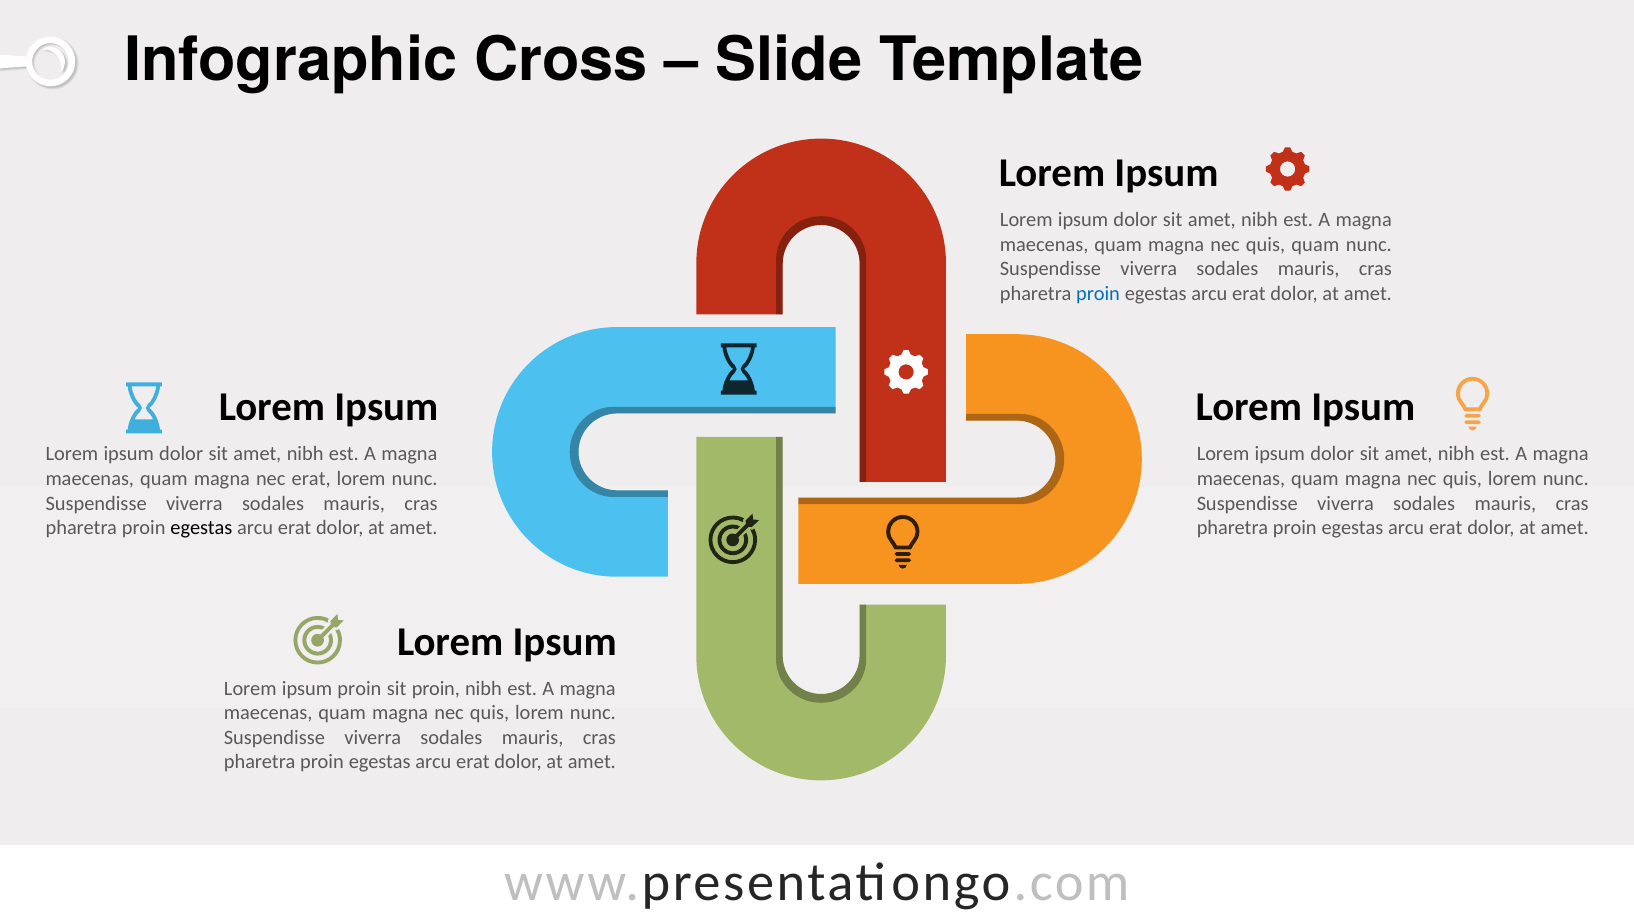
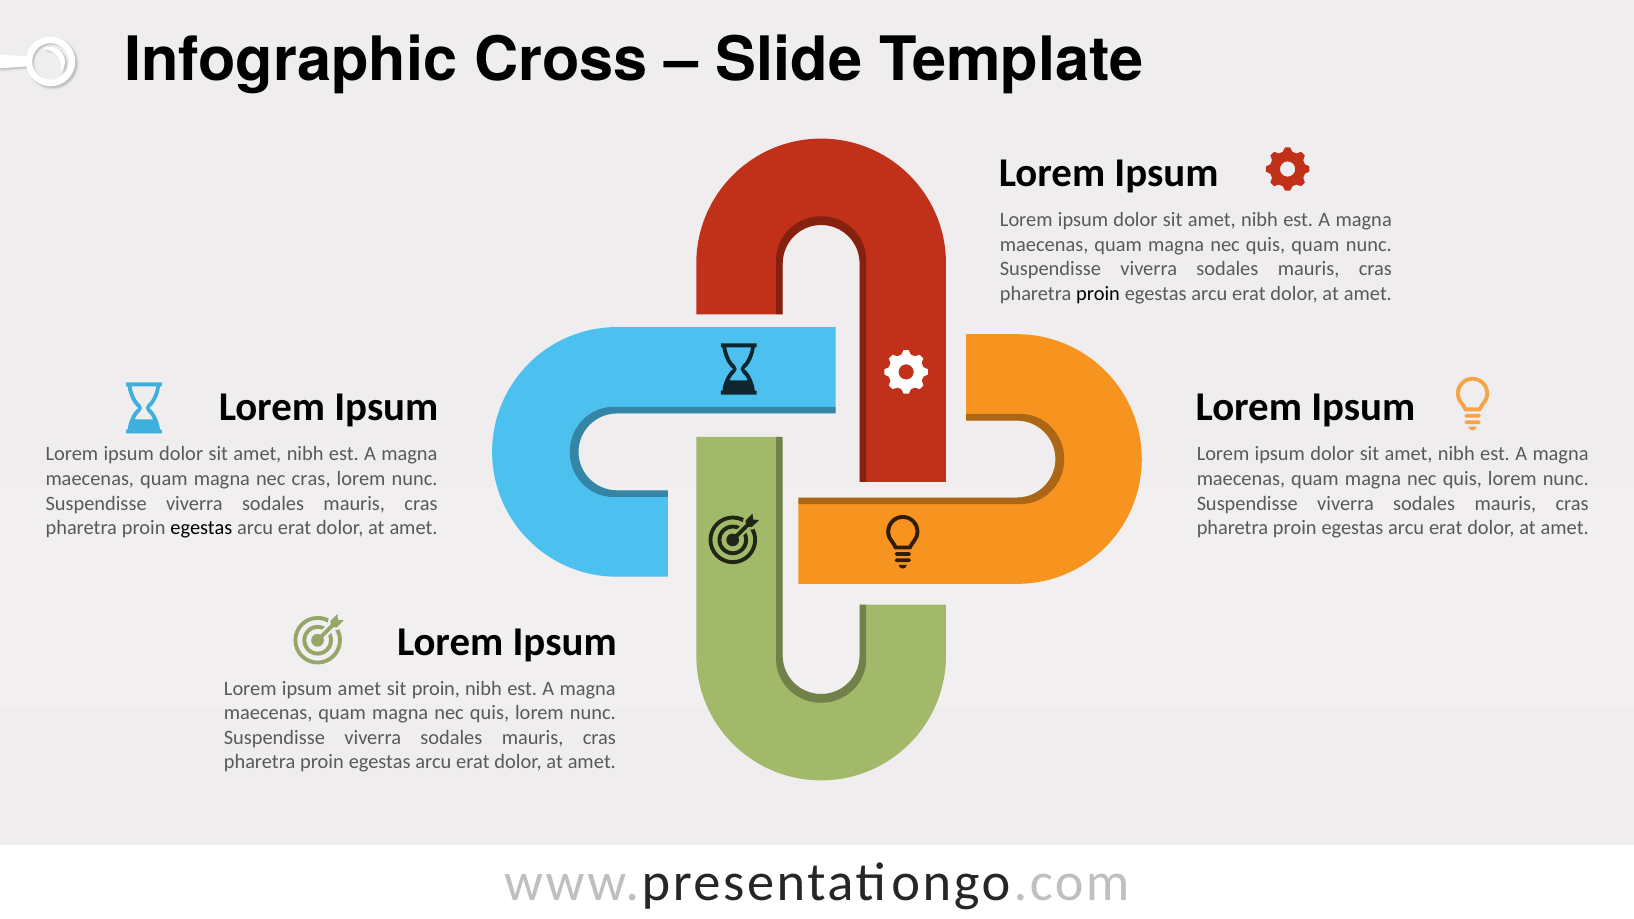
proin at (1098, 293) colour: blue -> black
nec erat: erat -> cras
ipsum proin: proin -> amet
